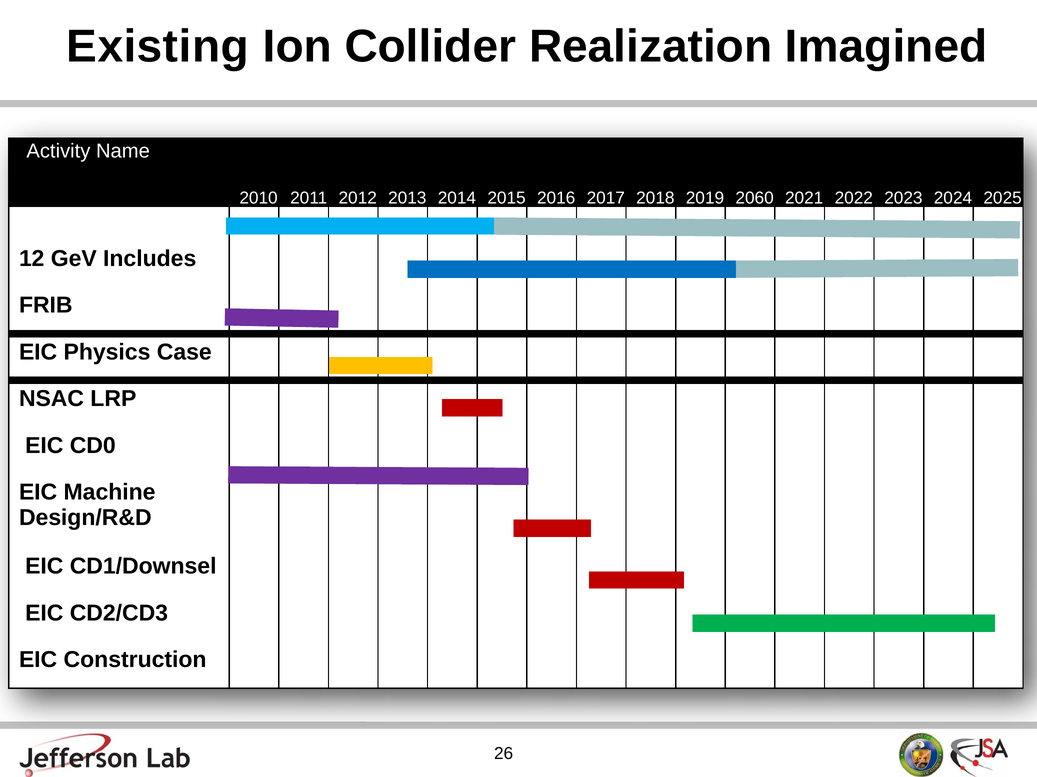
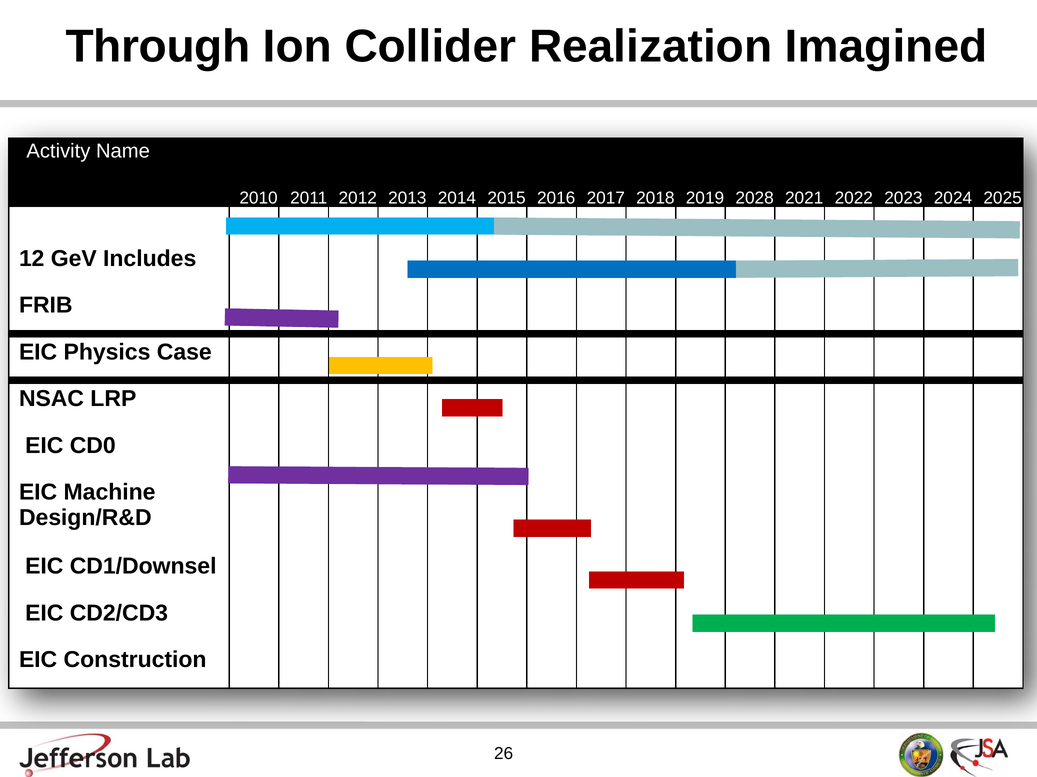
Existing: Existing -> Through
2060: 2060 -> 2028
